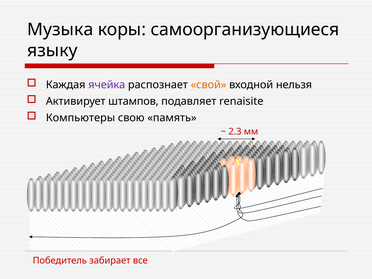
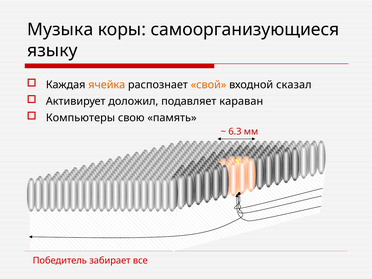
ячейка colour: purple -> orange
нельзя: нельзя -> сказал
штампов: штампов -> доложил
renaisite: renaisite -> караван
2.3: 2.3 -> 6.3
